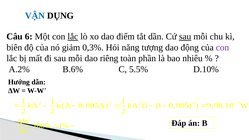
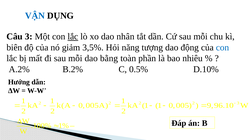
Câu 6: 6 -> 3
điểm: điểm -> nhân
sau at (185, 37) underline: present -> none
0,3%: 0,3% -> 3,5%
con at (222, 47) colour: purple -> blue
riêng: riêng -> bằng
B.6%: B.6% -> B.2%
5.5%: 5.5% -> 0.5%
